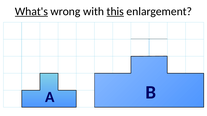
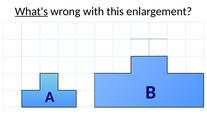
this underline: present -> none
